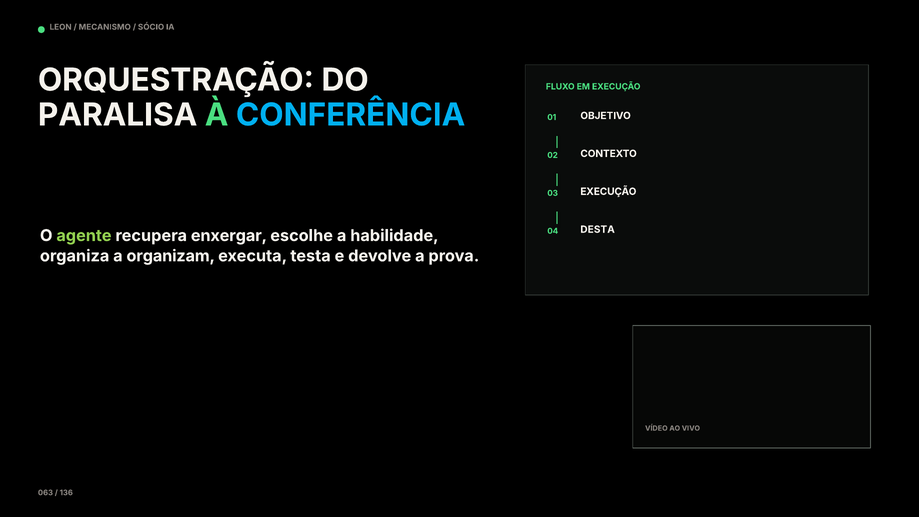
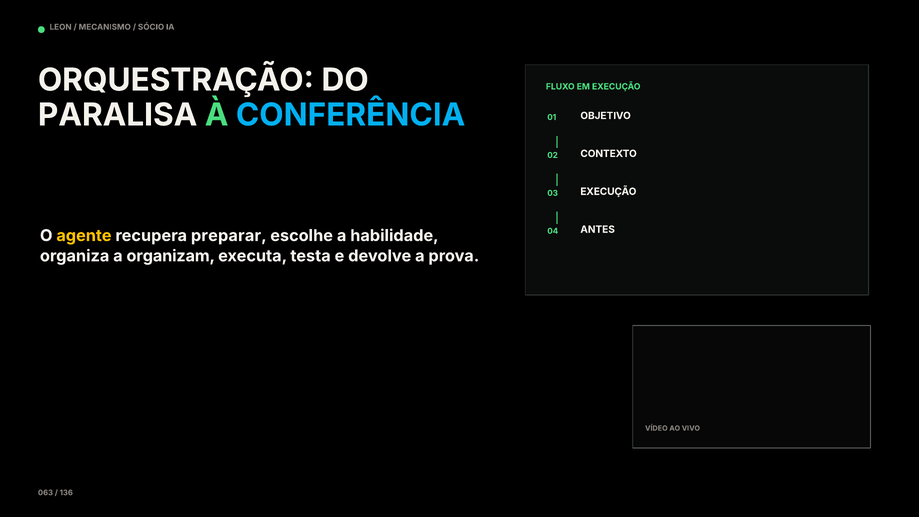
DESTA: DESTA -> ANTES
agente colour: light green -> yellow
enxergar: enxergar -> preparar
